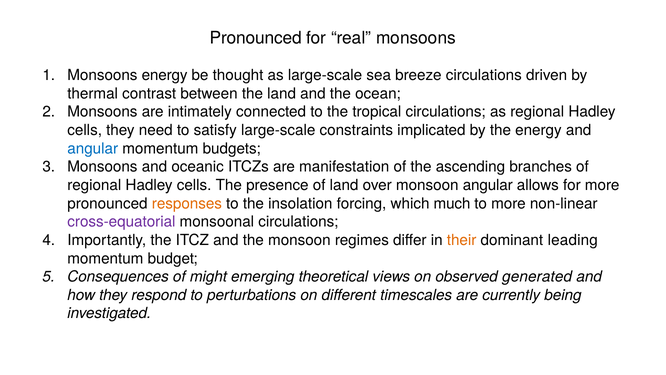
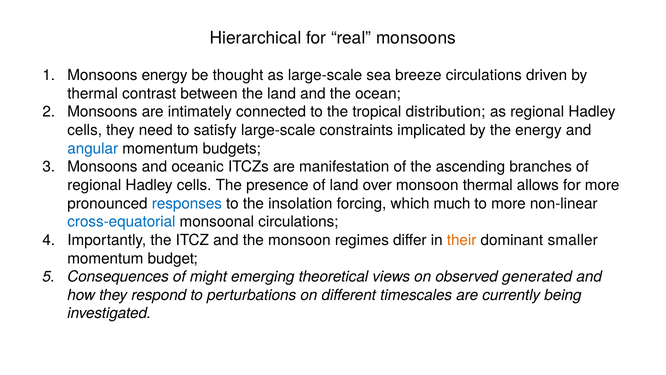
Pronounced at (256, 38): Pronounced -> Hierarchical
tropical circulations: circulations -> distribution
monsoon angular: angular -> thermal
responses colour: orange -> blue
cross-equatorial colour: purple -> blue
leading: leading -> smaller
